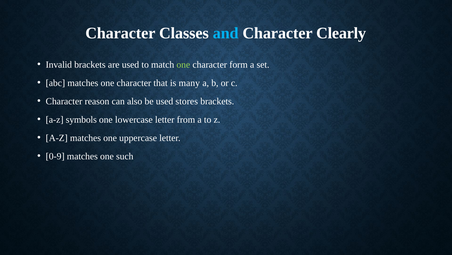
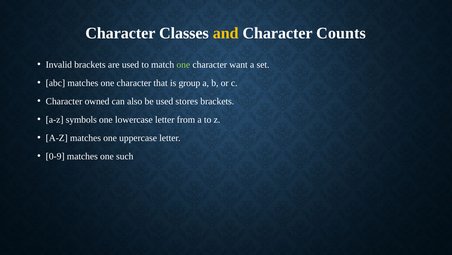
and colour: light blue -> yellow
Clearly: Clearly -> Counts
form: form -> want
many: many -> group
reason: reason -> owned
